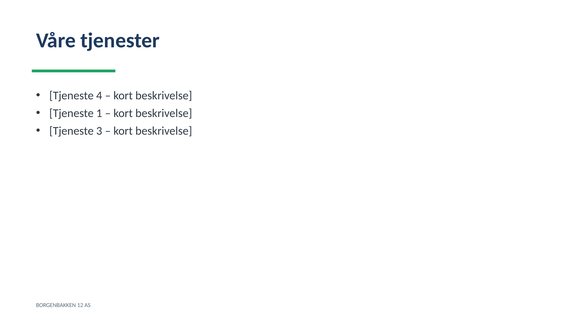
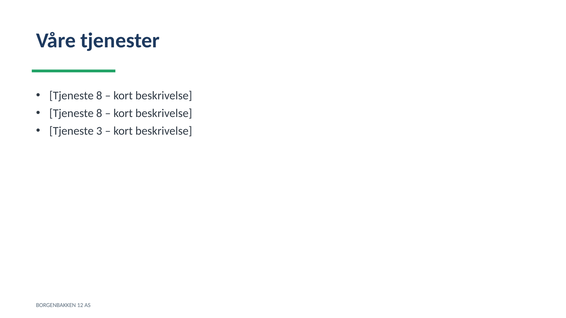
4 at (99, 96): 4 -> 8
1 at (99, 114): 1 -> 8
